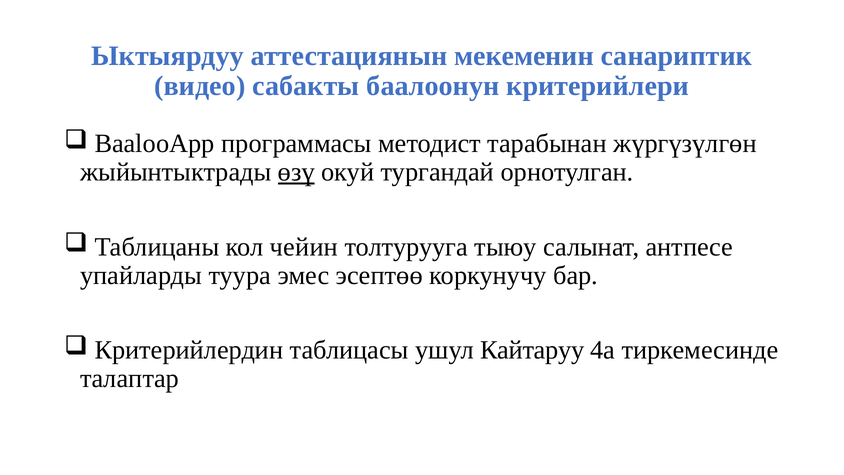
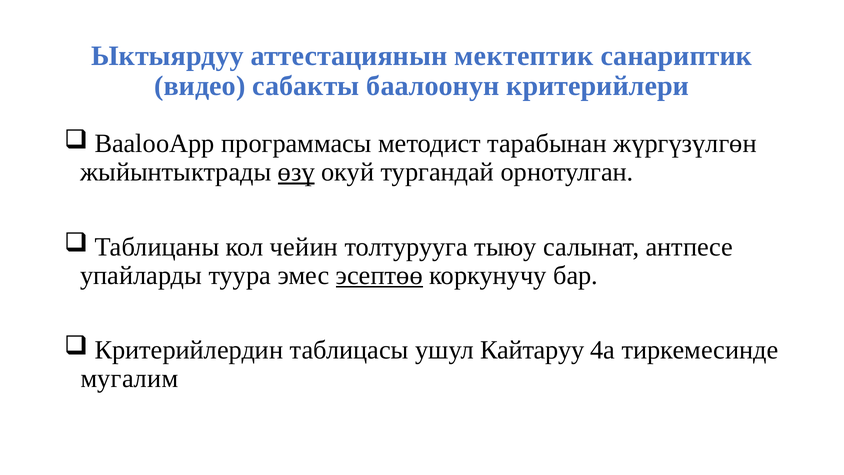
мекеменин: мекеменин -> мектептик
эсептөө underline: none -> present
талаптар: талаптар -> мугалим
